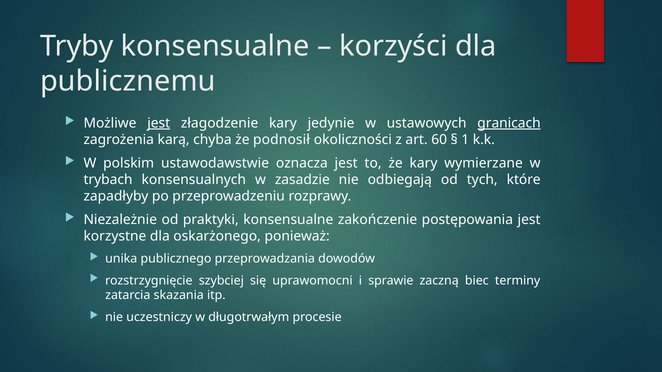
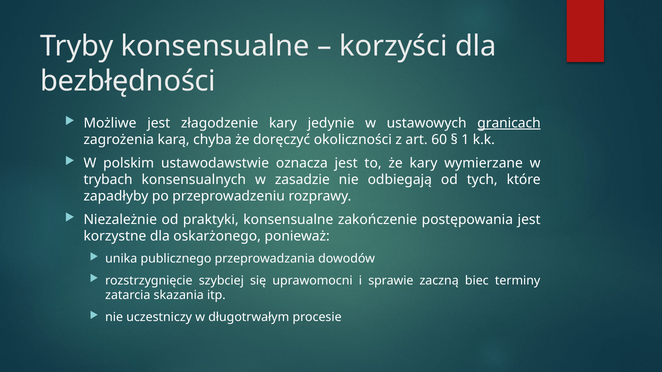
publicznemu: publicznemu -> bezbłędności
jest at (159, 123) underline: present -> none
podnosił: podnosił -> doręczyć
